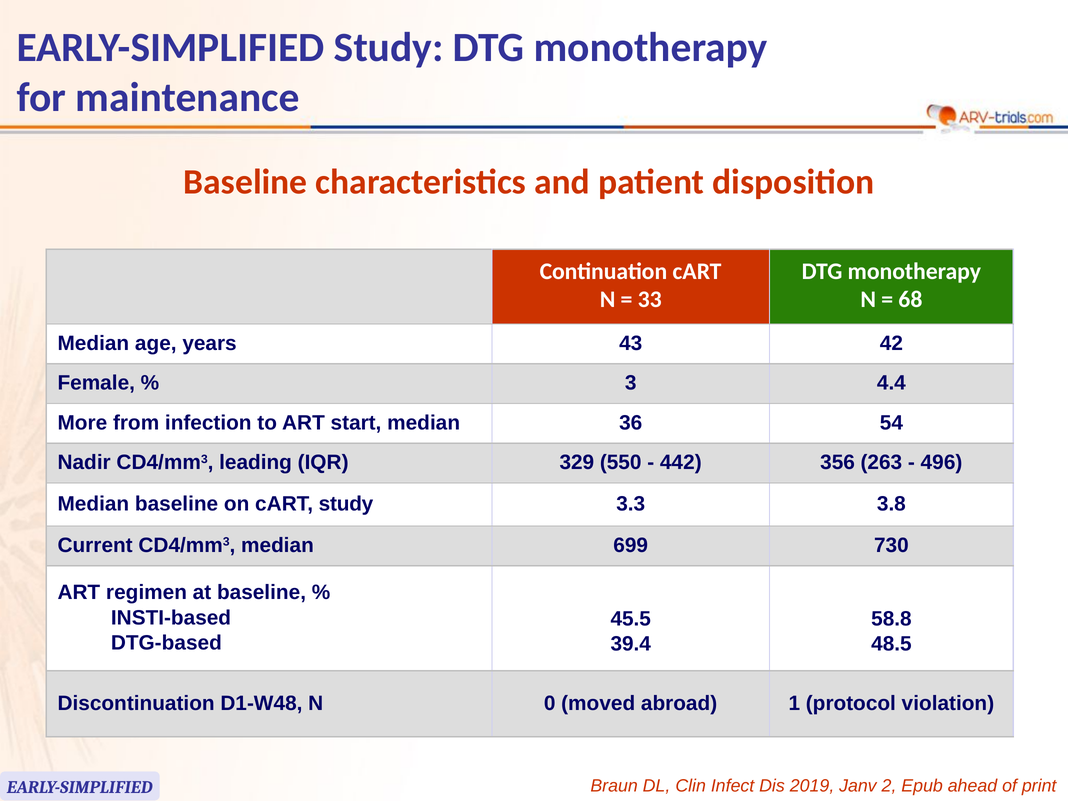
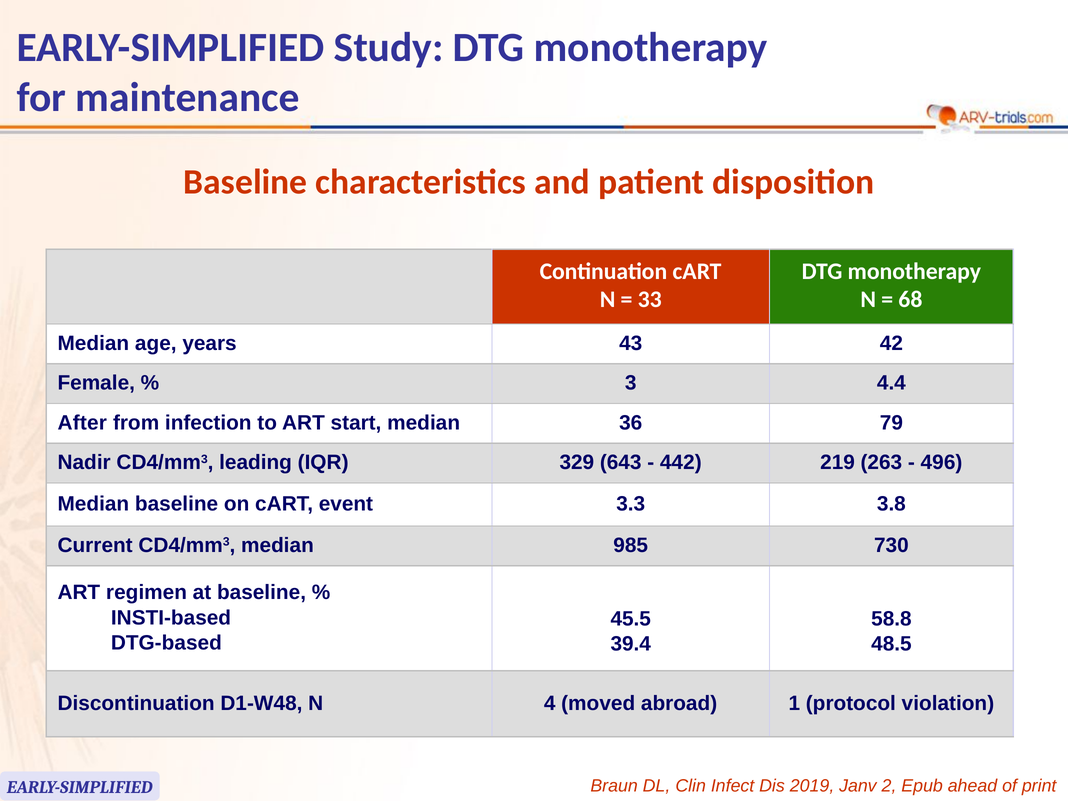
More: More -> After
54: 54 -> 79
550: 550 -> 643
356: 356 -> 219
cART study: study -> event
699: 699 -> 985
0: 0 -> 4
